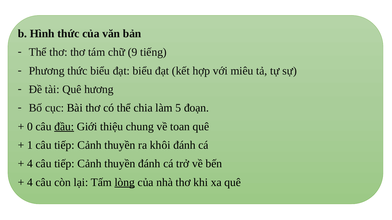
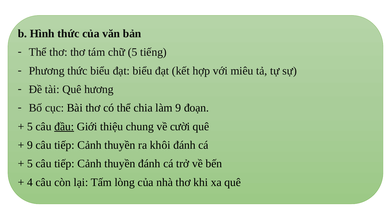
chữ 9: 9 -> 5
làm 5: 5 -> 9
0 at (30, 127): 0 -> 5
toan: toan -> cười
1 at (30, 145): 1 -> 9
4 at (30, 164): 4 -> 5
lòng underline: present -> none
